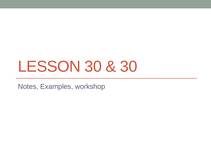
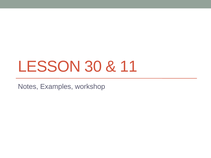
30 at (129, 67): 30 -> 11
